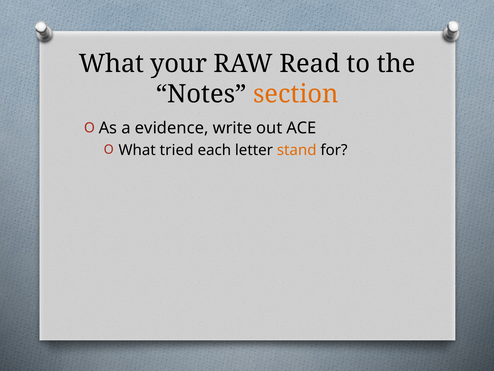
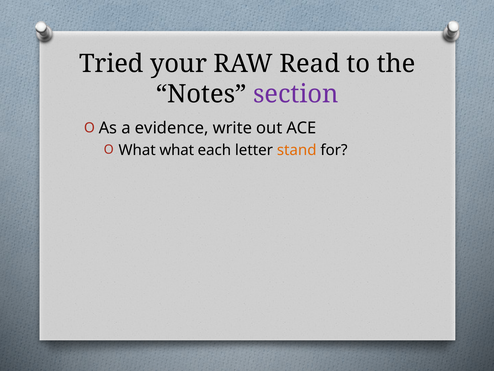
What at (111, 64): What -> Tried
section colour: orange -> purple
What tried: tried -> what
